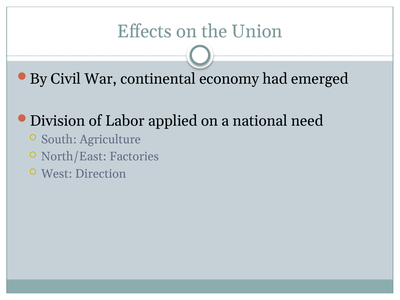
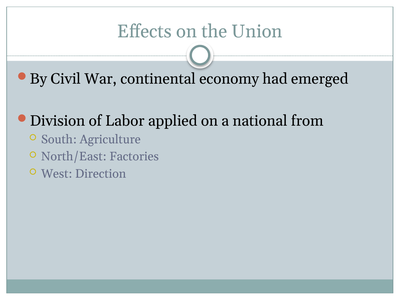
need: need -> from
